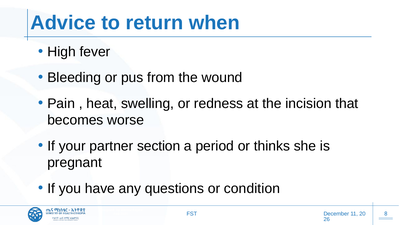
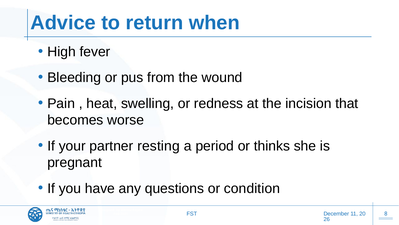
section: section -> resting
